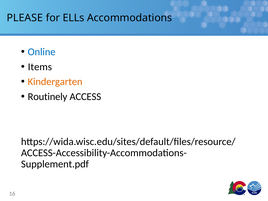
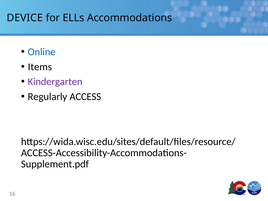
PLEASE: PLEASE -> DEVICE
Kindergarten colour: orange -> purple
Routinely: Routinely -> Regularly
